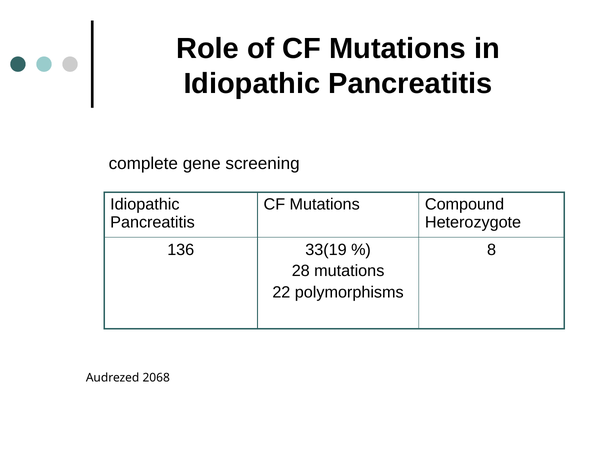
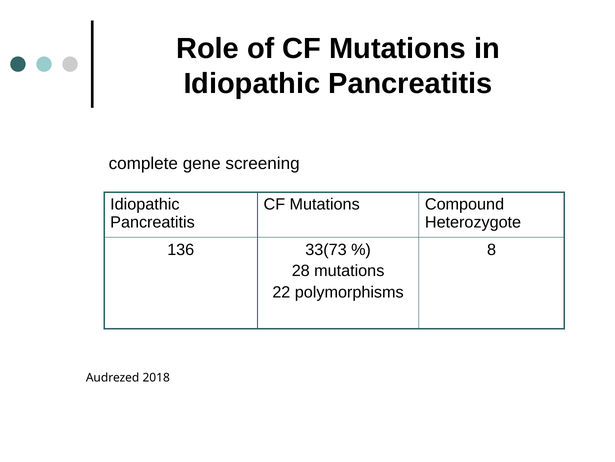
33(19: 33(19 -> 33(73
2068: 2068 -> 2018
